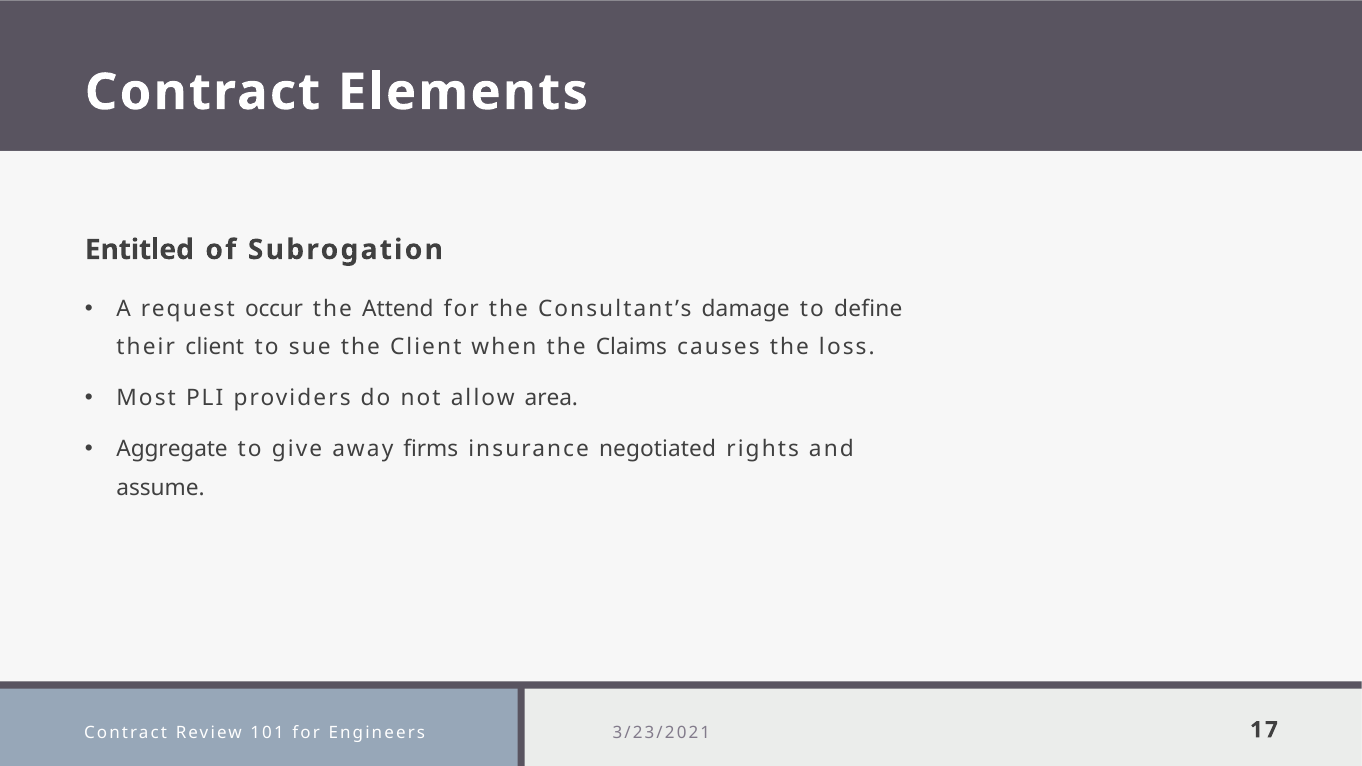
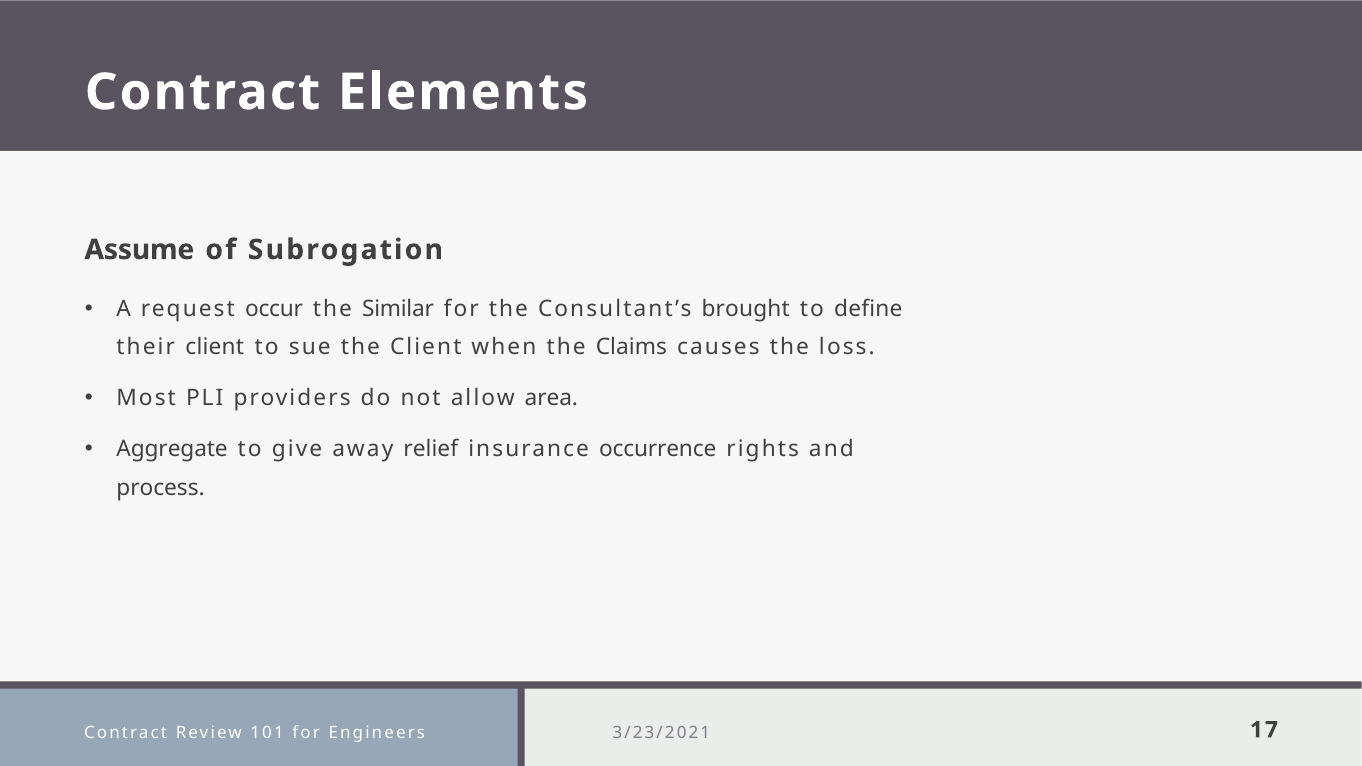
Entitled: Entitled -> Assume
Attend: Attend -> Similar
damage: damage -> brought
firms: firms -> relief
negotiated: negotiated -> occurrence
assume: assume -> process
